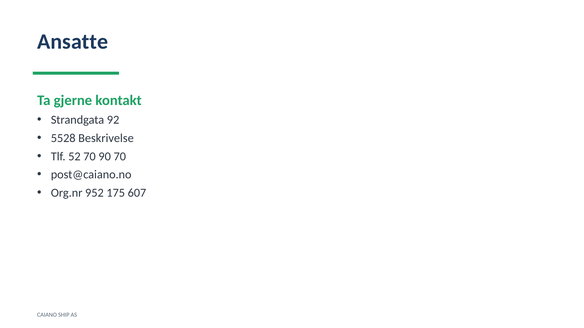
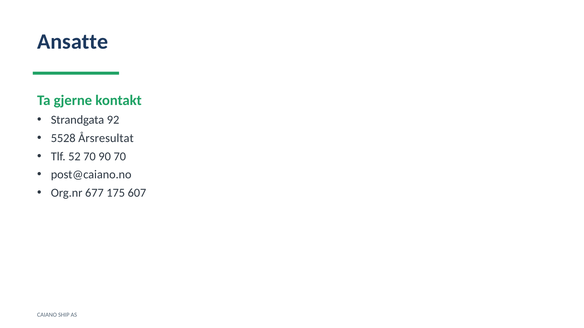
Beskrivelse: Beskrivelse -> Årsresultat
952: 952 -> 677
